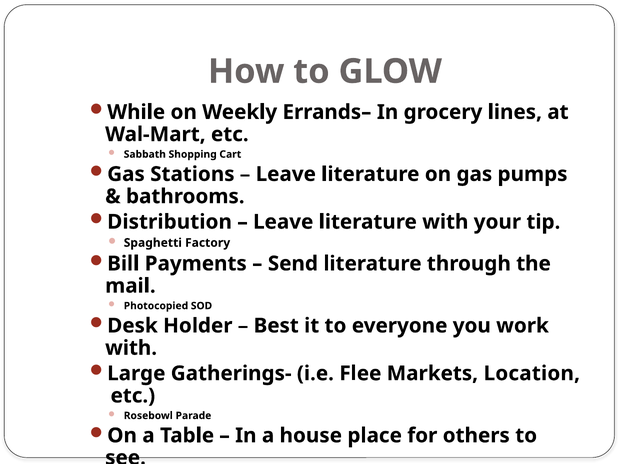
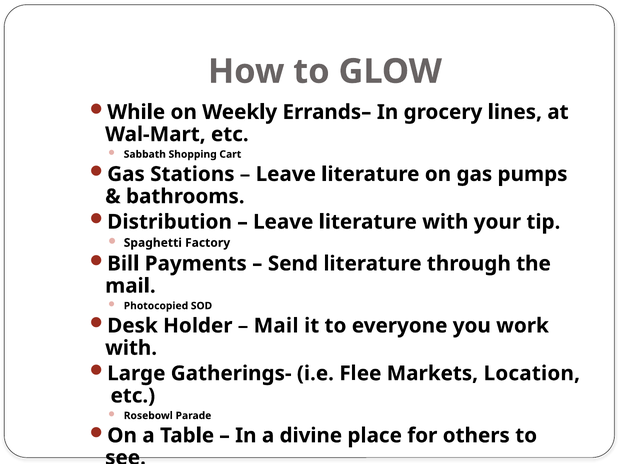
Best at (276, 326): Best -> Mail
house: house -> divine
